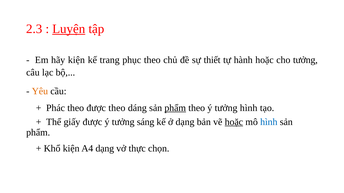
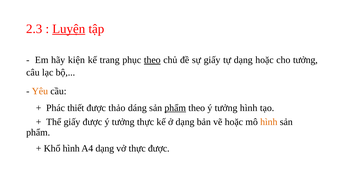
theo at (152, 60) underline: none -> present
sự thiết: thiết -> giấy
tự hành: hành -> dạng
Phác theo: theo -> thiết
được theo: theo -> thảo
tưởng sáng: sáng -> thực
hoặc at (234, 122) underline: present -> none
hình at (269, 122) colour: blue -> orange
Khổ kiện: kiện -> hình
thực chọn: chọn -> được
